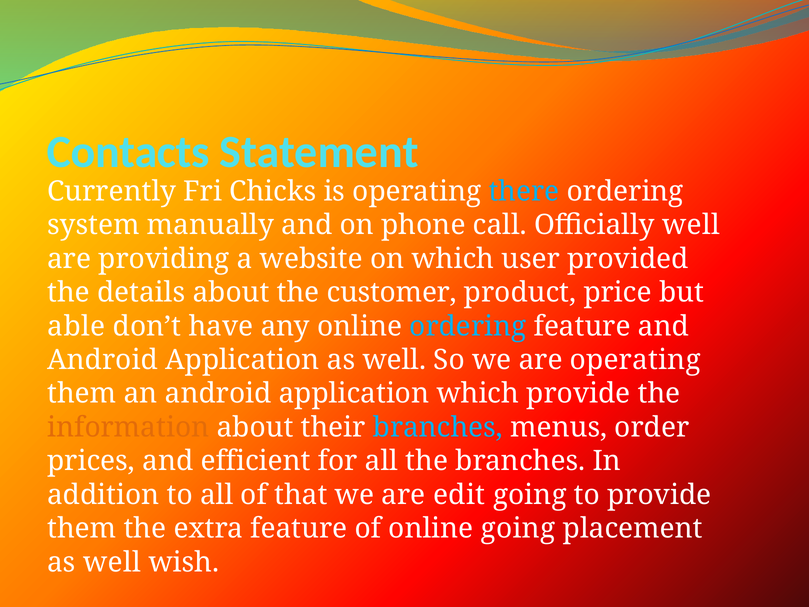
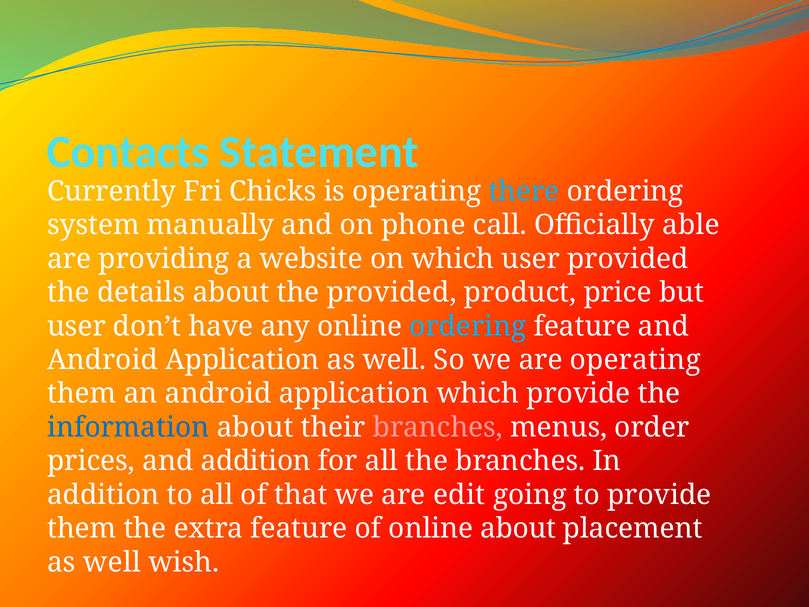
Officially well: well -> able
the customer: customer -> provided
able at (76, 326): able -> user
information colour: orange -> blue
branches at (438, 427) colour: light blue -> pink
and efficient: efficient -> addition
online going: going -> about
